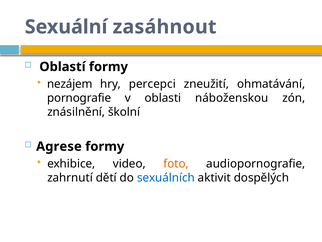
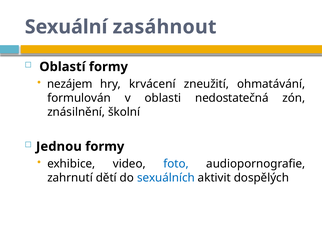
percepci: percepci -> krvácení
pornografie: pornografie -> formulován
náboženskou: náboženskou -> nedostatečná
Agrese: Agrese -> Jednou
foto colour: orange -> blue
